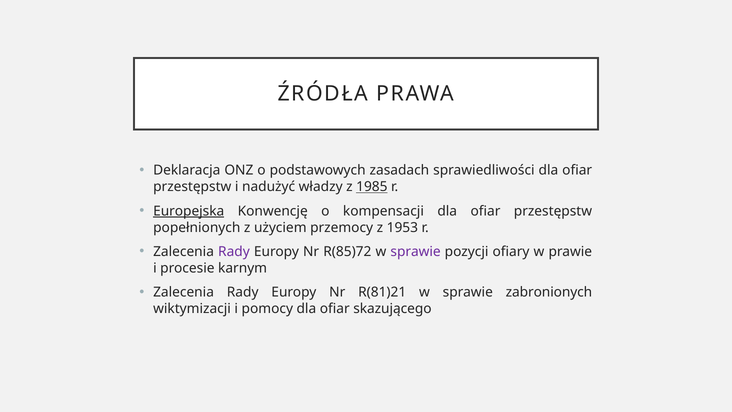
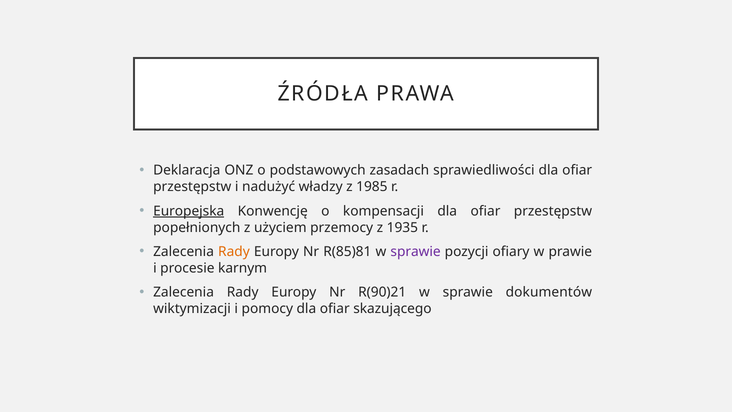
1985 underline: present -> none
1953: 1953 -> 1935
Rady at (234, 251) colour: purple -> orange
R(85)72: R(85)72 -> R(85)81
R(81)21: R(81)21 -> R(90)21
zabronionych: zabronionych -> dokumentów
